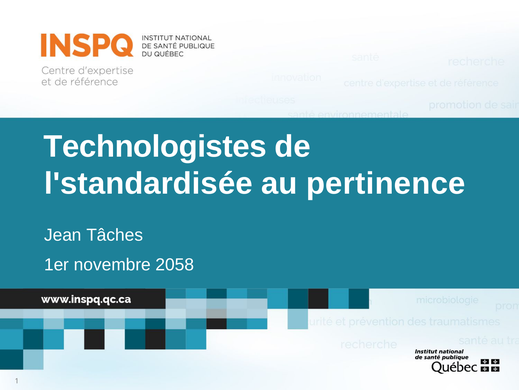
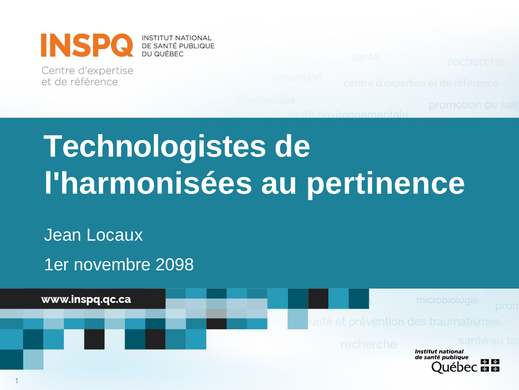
l'standardisée: l'standardisée -> l'harmonisées
Tâches: Tâches -> Locaux
2058: 2058 -> 2098
